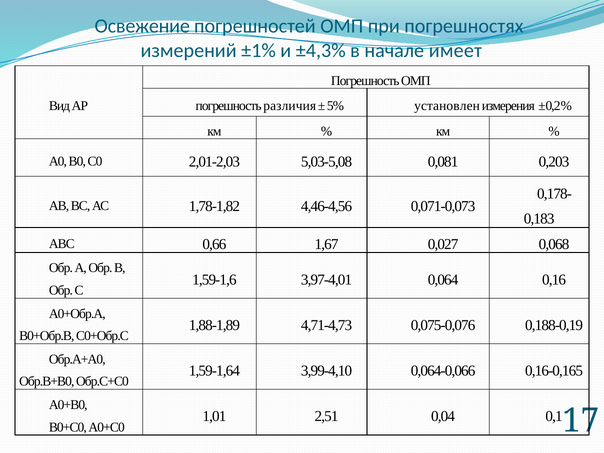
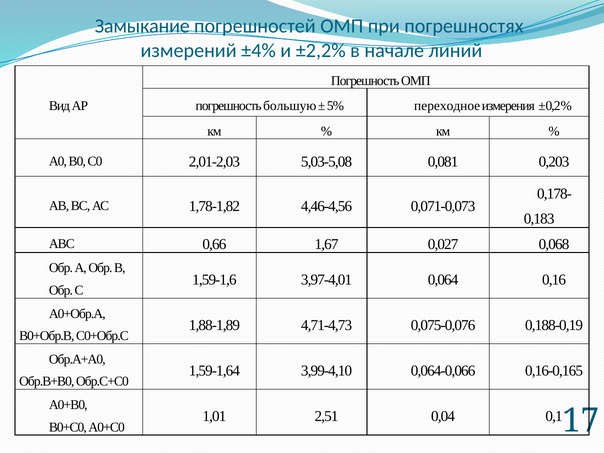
Освежение: Освежение -> Замыкание
±1%: ±1% -> ±4%
±4,3%: ±4,3% -> ±2,2%
имеет: имеет -> линий
различия: различия -> большую
установлен: установлен -> переходное
